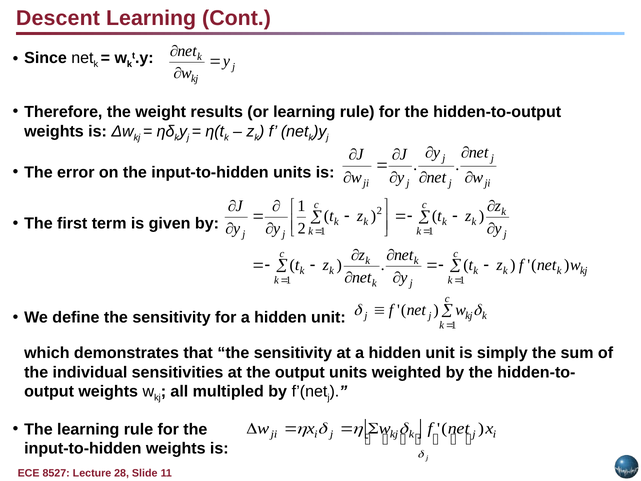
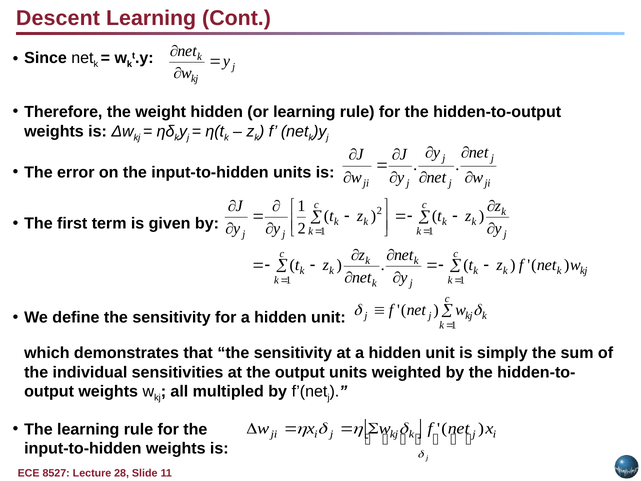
weight results: results -> hidden
